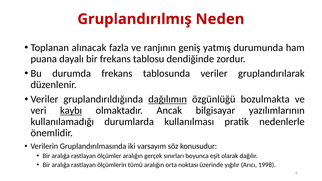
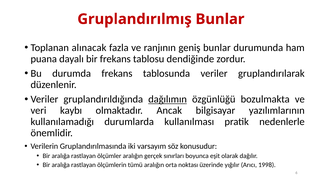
Gruplandırılmış Neden: Neden -> Bunlar
geniş yatmış: yatmış -> bunlar
kaybı underline: present -> none
